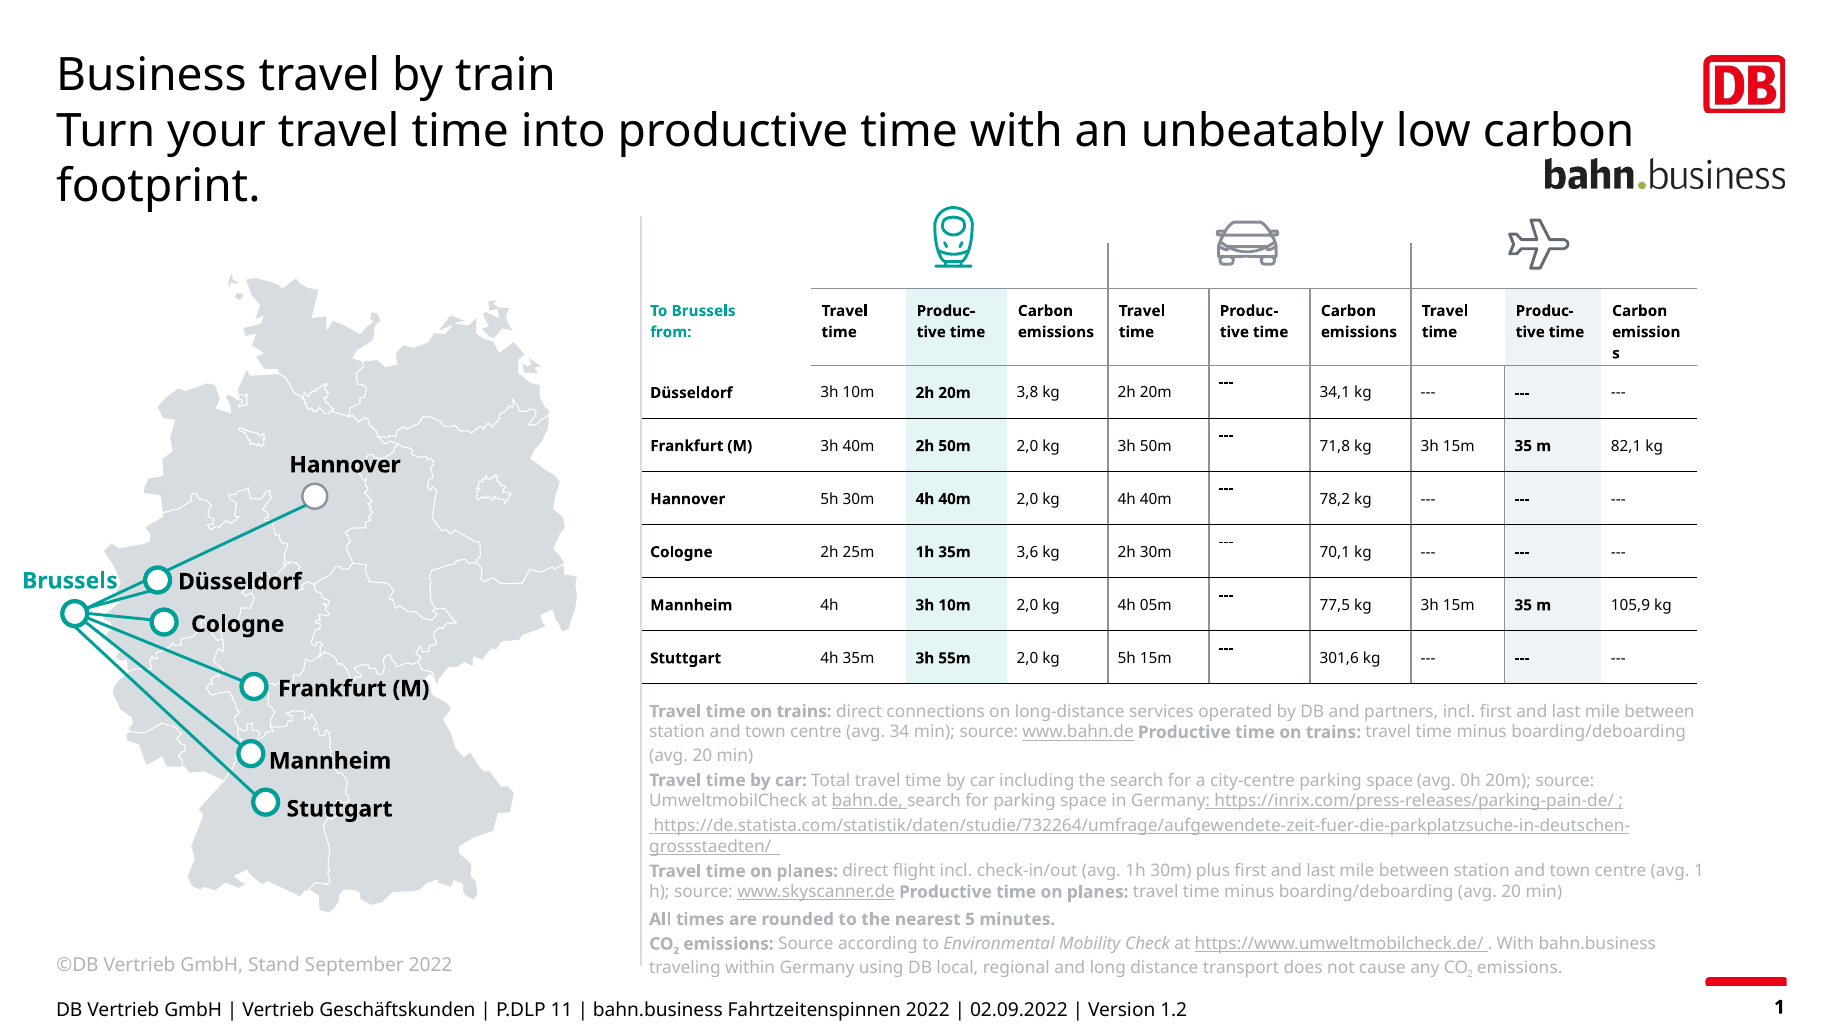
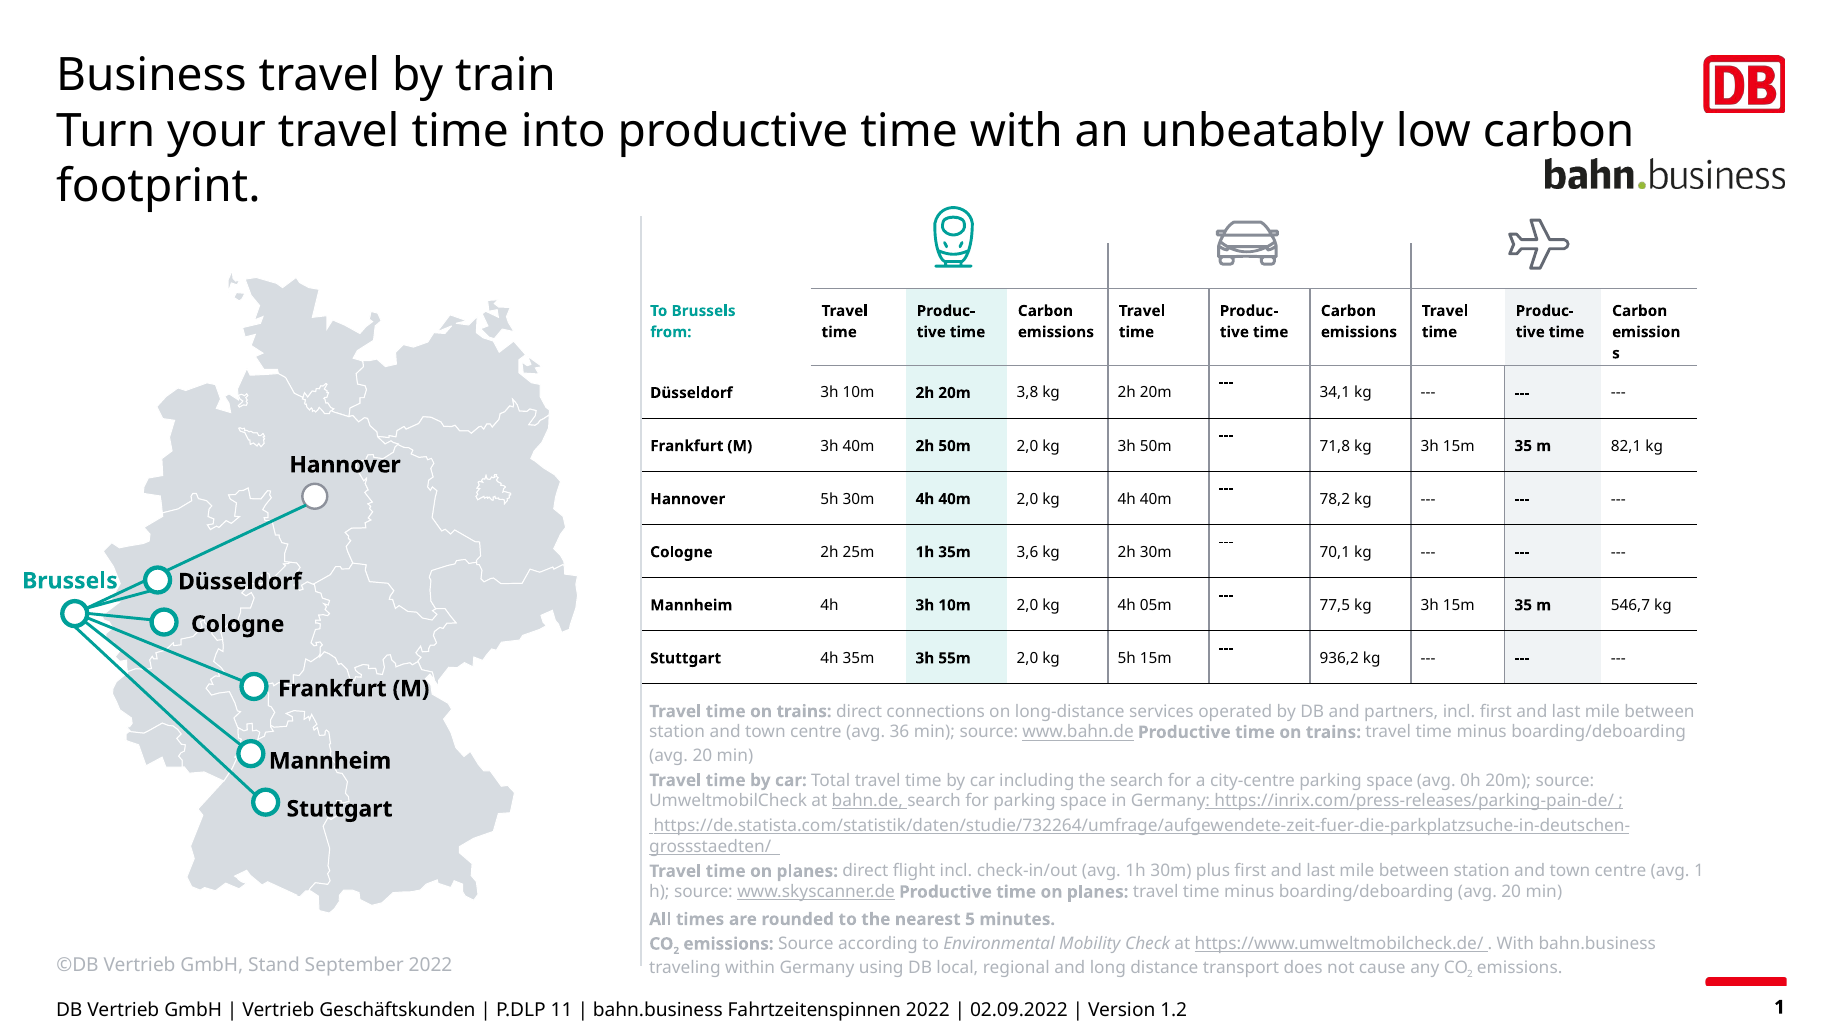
105,9: 105,9 -> 546,7
301,6: 301,6 -> 936,2
34: 34 -> 36
